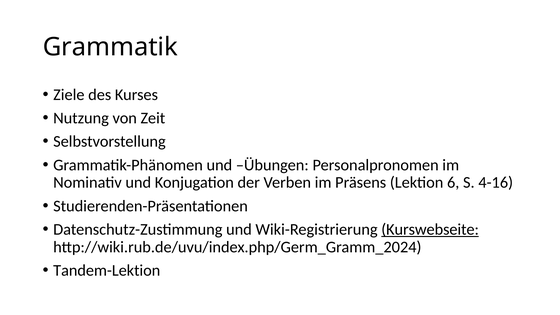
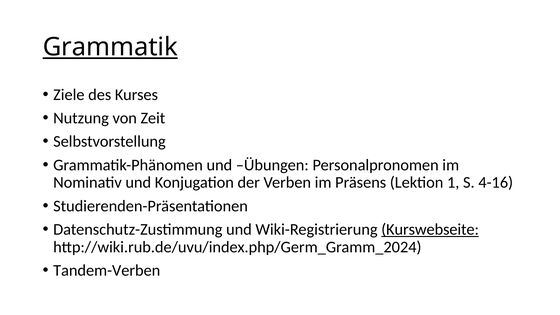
Grammatik underline: none -> present
6: 6 -> 1
Tandem-Lektion: Tandem-Lektion -> Tandem-Verben
